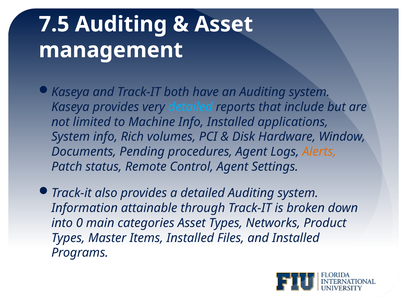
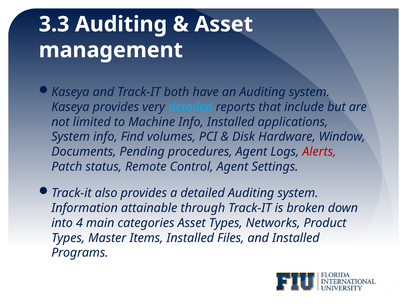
7.5: 7.5 -> 3.3
Rich: Rich -> Find
Alerts colour: orange -> red
0: 0 -> 4
